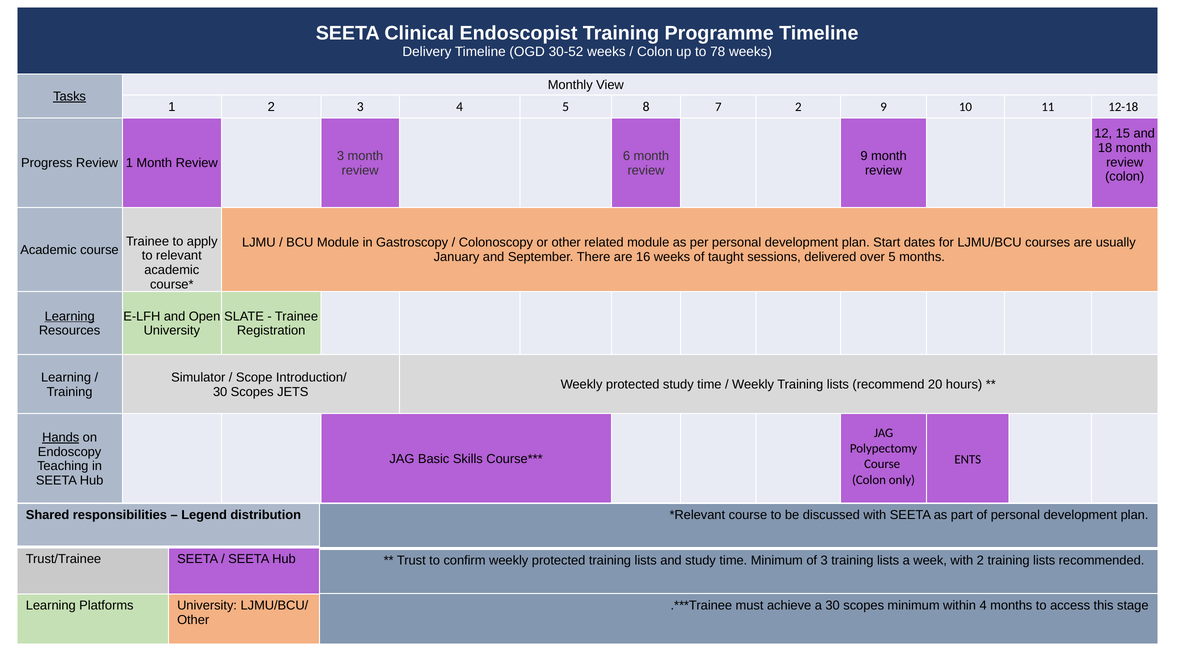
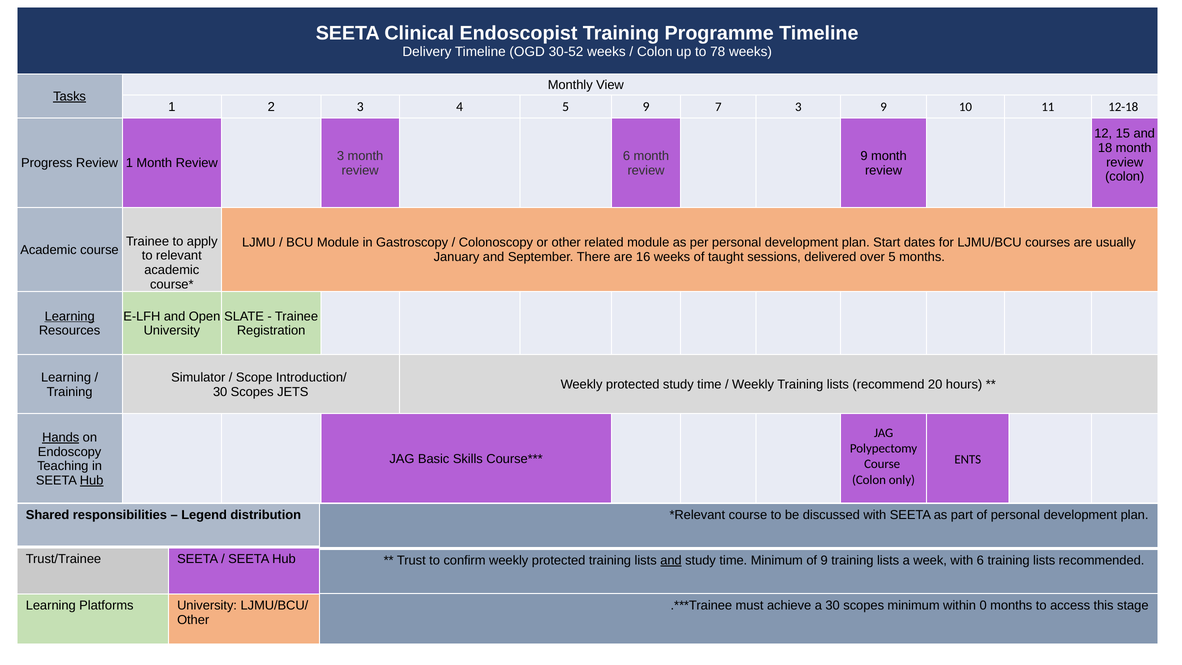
5 8: 8 -> 9
7 2: 2 -> 3
Hub at (92, 480) underline: none -> present
and at (671, 560) underline: none -> present
of 3: 3 -> 9
with 2: 2 -> 6
within 4: 4 -> 0
